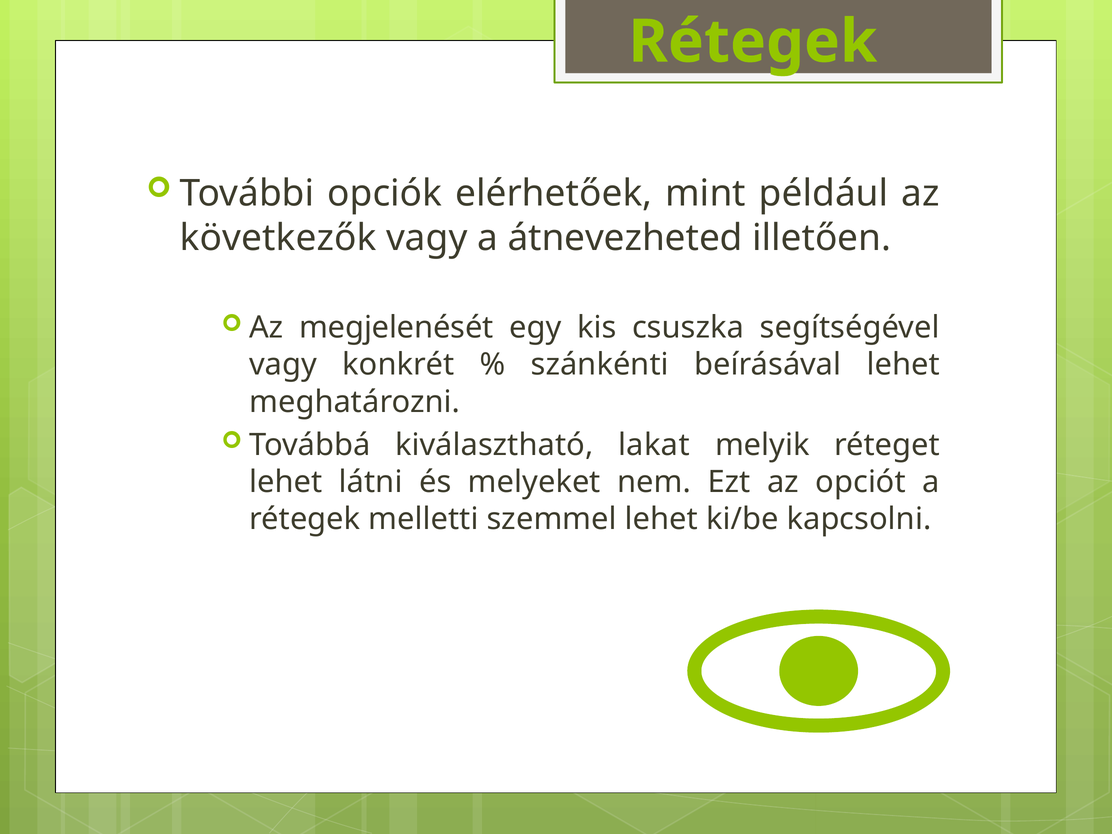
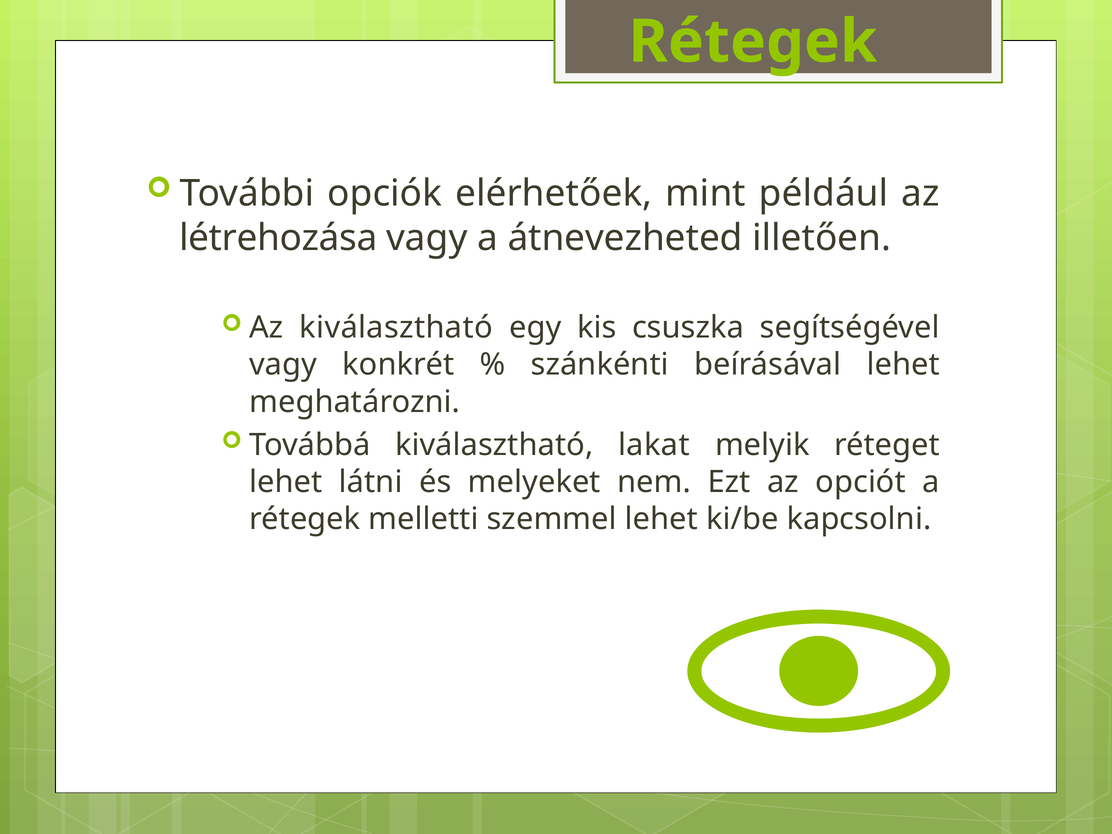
következők: következők -> létrehozása
Az megjelenését: megjelenését -> kiválasztható
